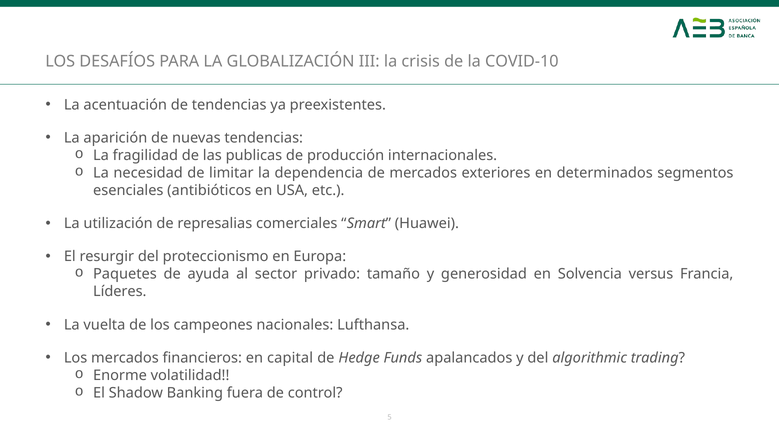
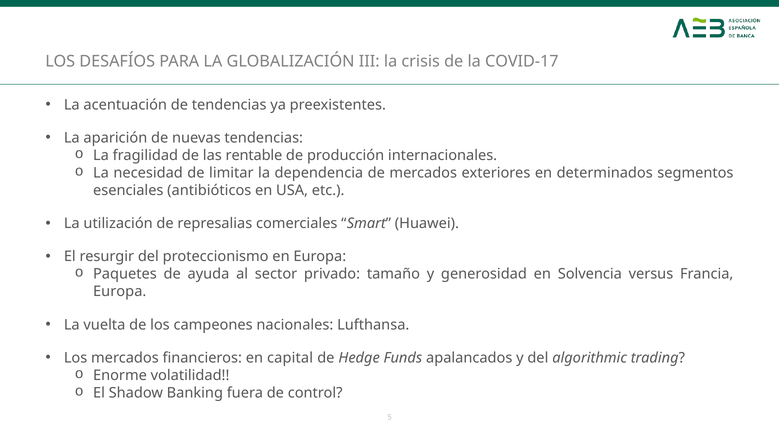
COVID-10: COVID-10 -> COVID-17
publicas: publicas -> rentable
Líderes at (120, 292): Líderes -> Europa
